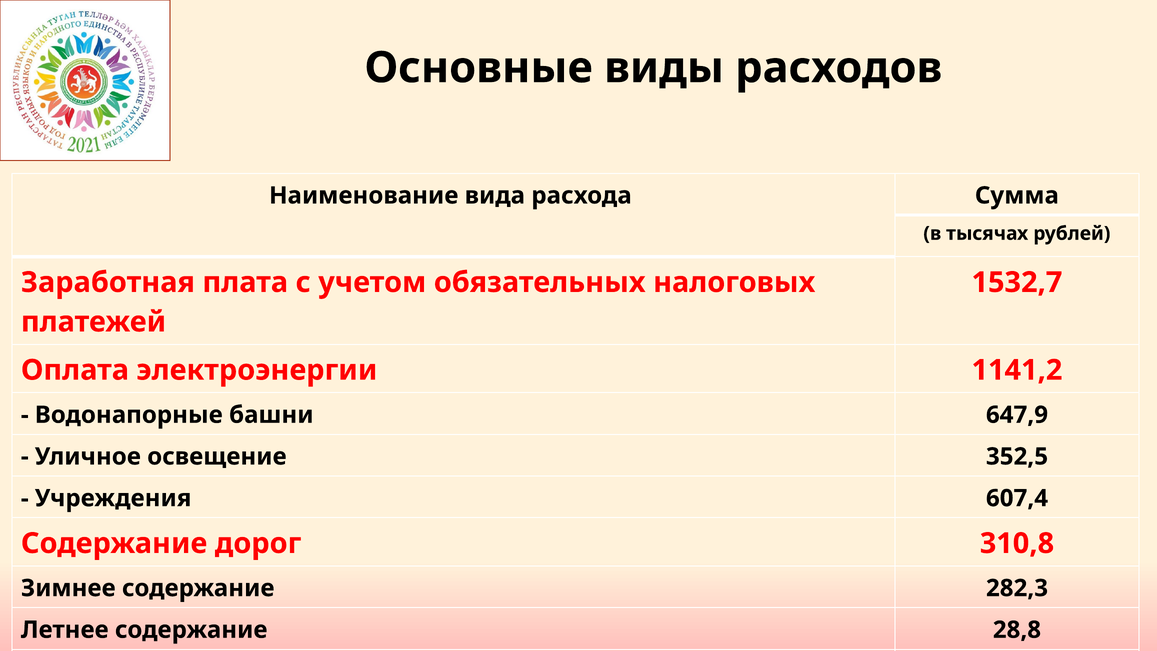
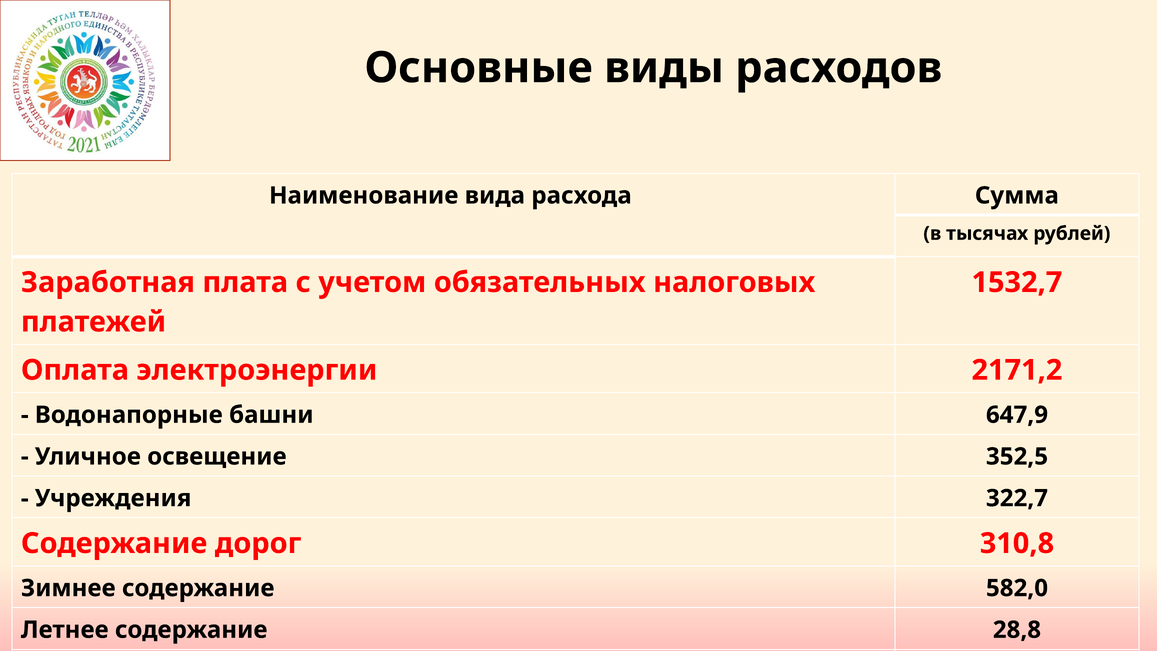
1141,2: 1141,2 -> 2171,2
607,4: 607,4 -> 322,7
282,3: 282,3 -> 582,0
